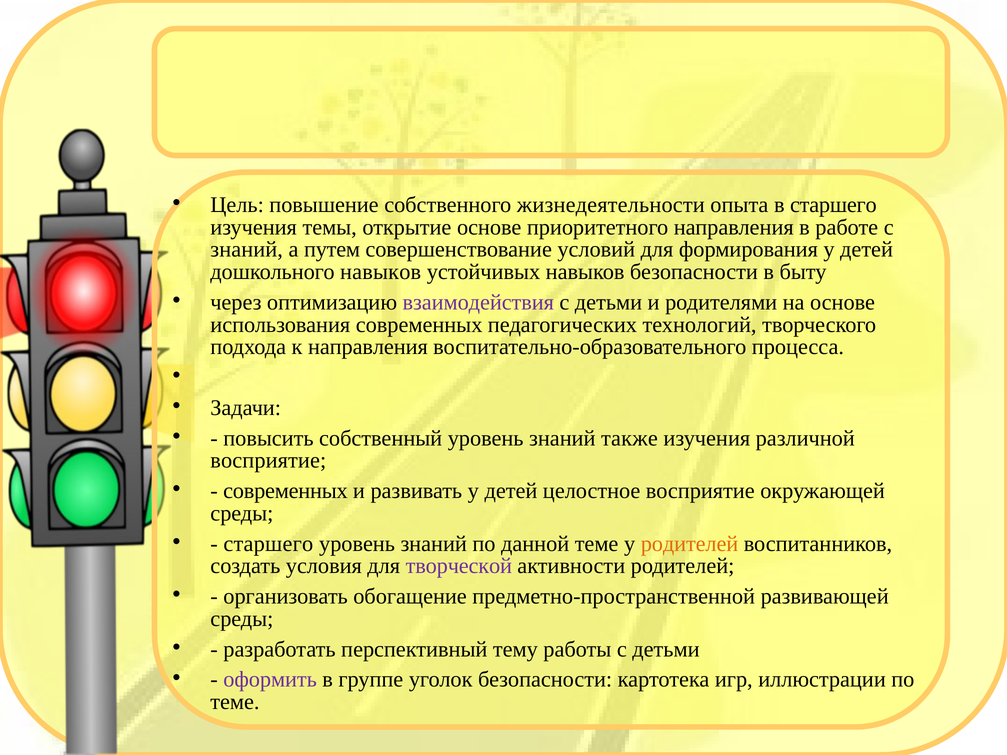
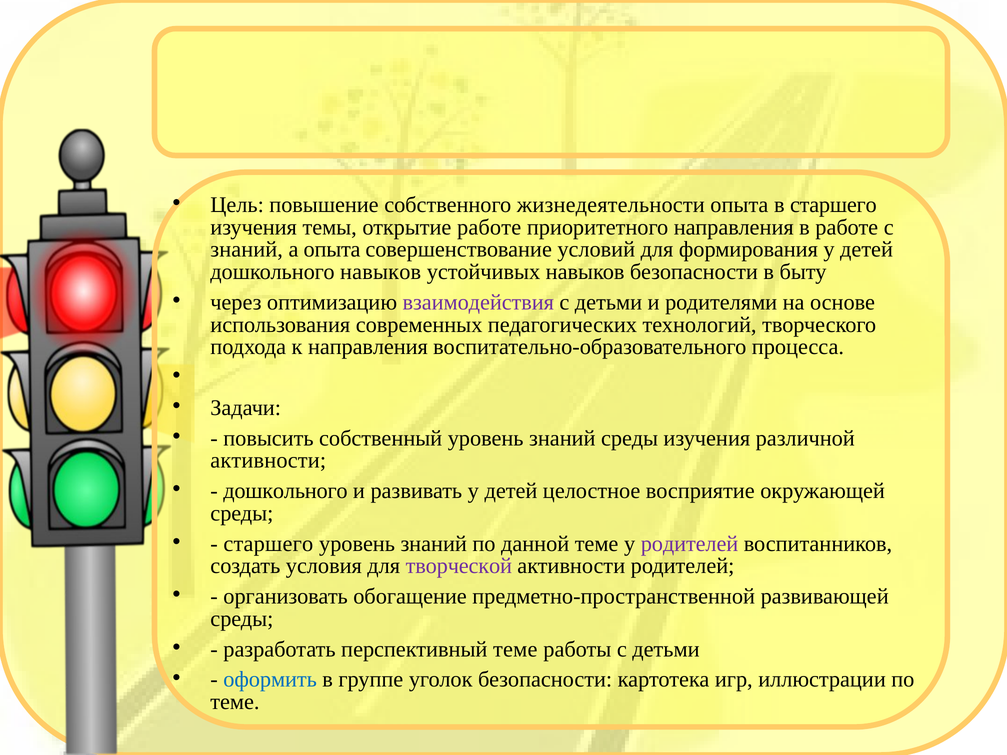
открытие основе: основе -> работе
а путем: путем -> опыта
знаний также: также -> среды
восприятие at (268, 461): восприятие -> активности
современных at (285, 491): современных -> дошкольного
родителей at (690, 544) colour: orange -> purple
перспективный тему: тему -> теме
оформить colour: purple -> blue
